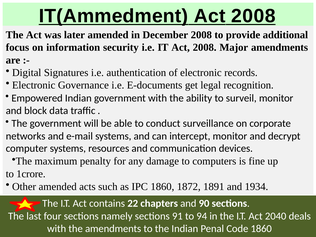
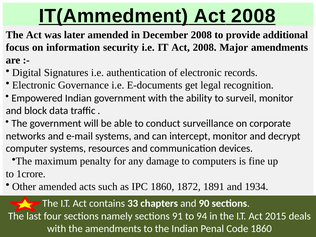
22: 22 -> 33
2040: 2040 -> 2015
